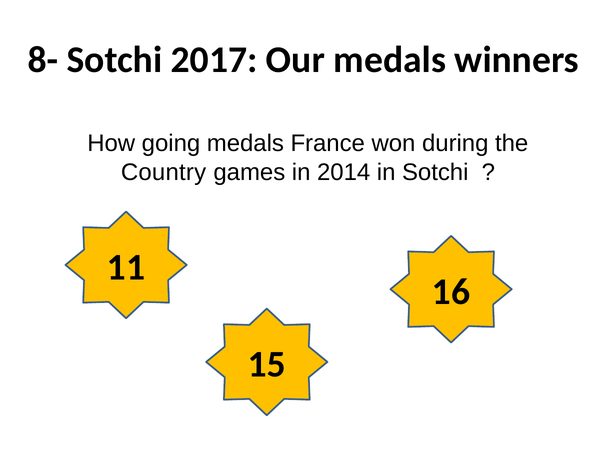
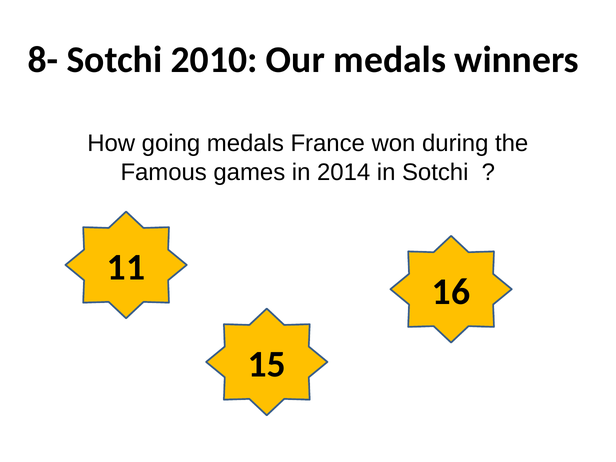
2017: 2017 -> 2010
Country: Country -> Famous
